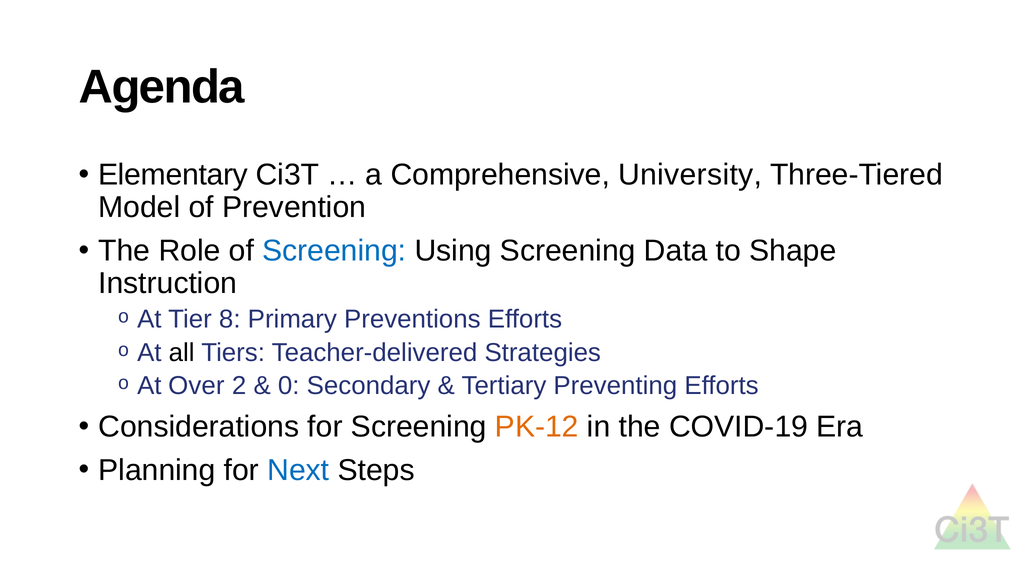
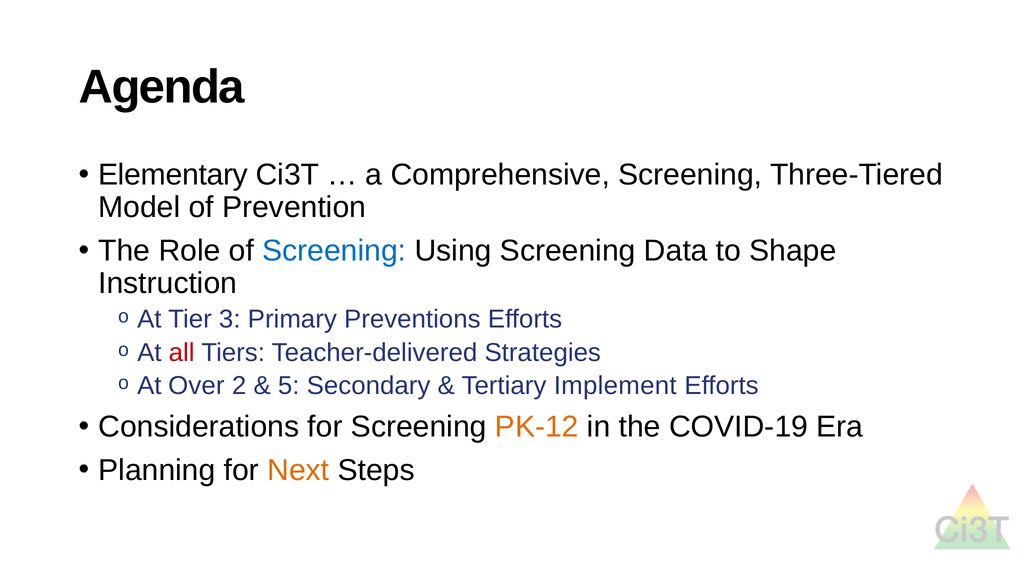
Comprehensive University: University -> Screening
8: 8 -> 3
all colour: black -> red
0: 0 -> 5
Preventing: Preventing -> Implement
Next colour: blue -> orange
